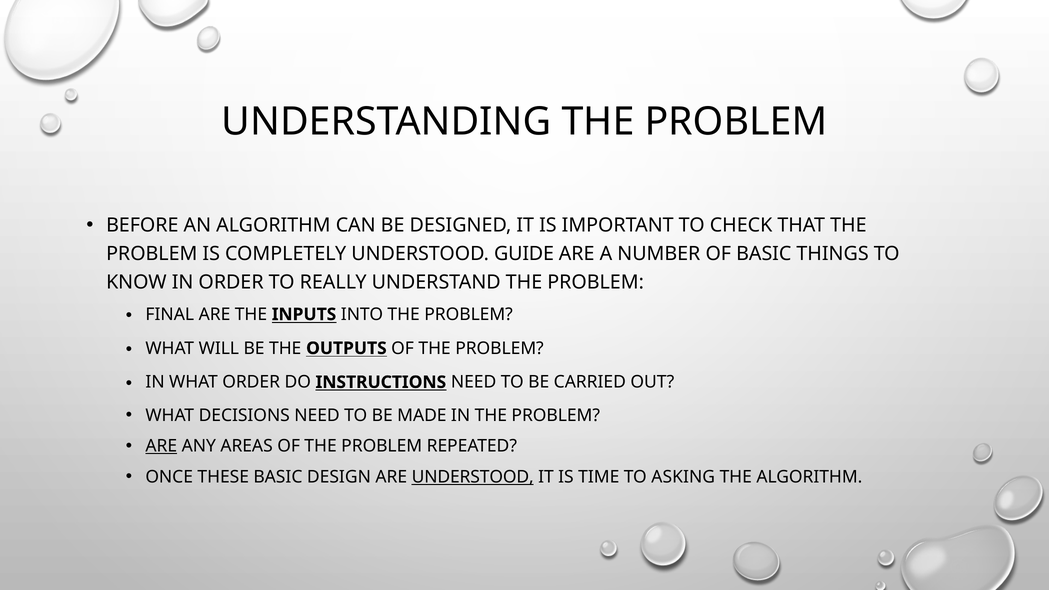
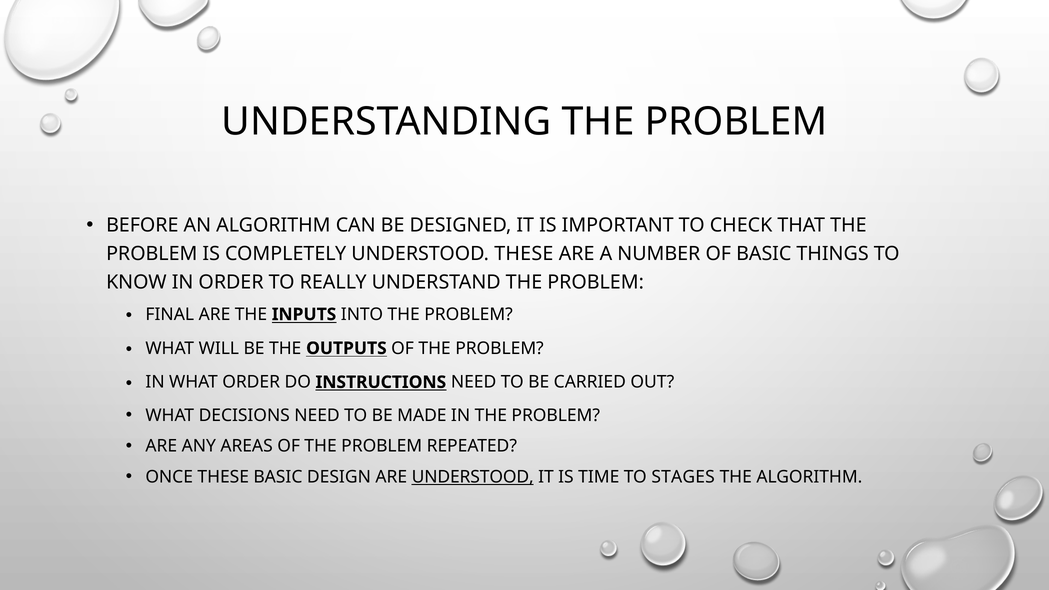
UNDERSTOOD GUIDE: GUIDE -> THESE
ARE at (161, 446) underline: present -> none
ASKING: ASKING -> STAGES
